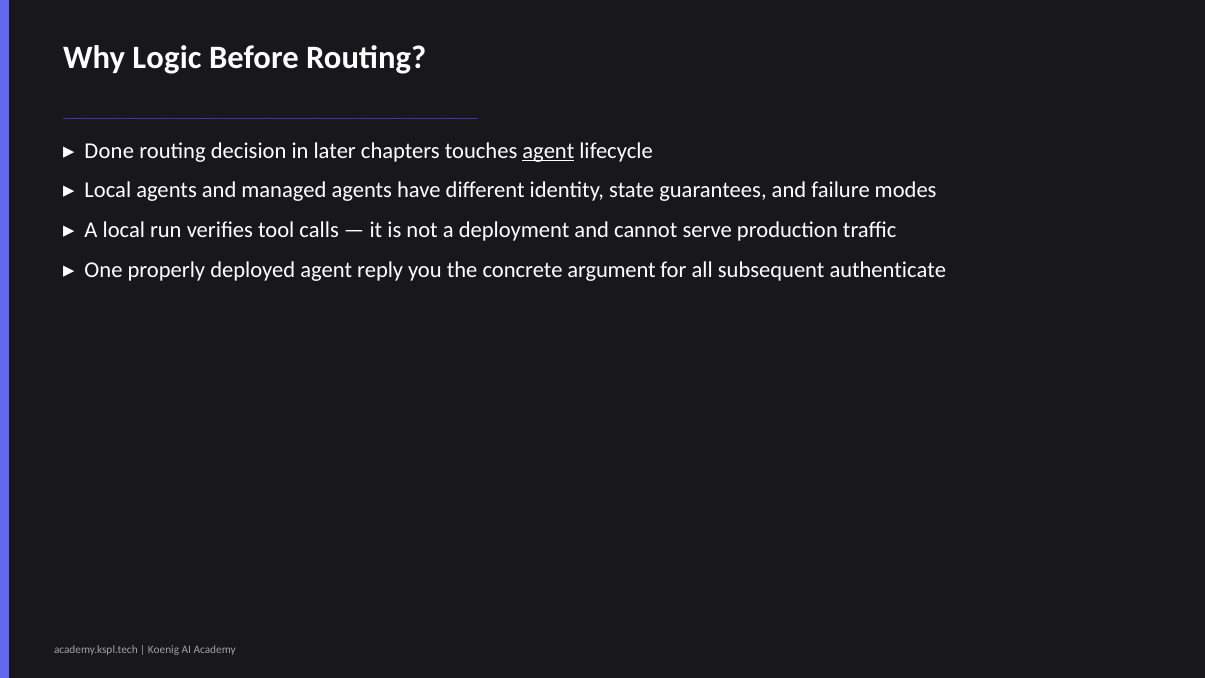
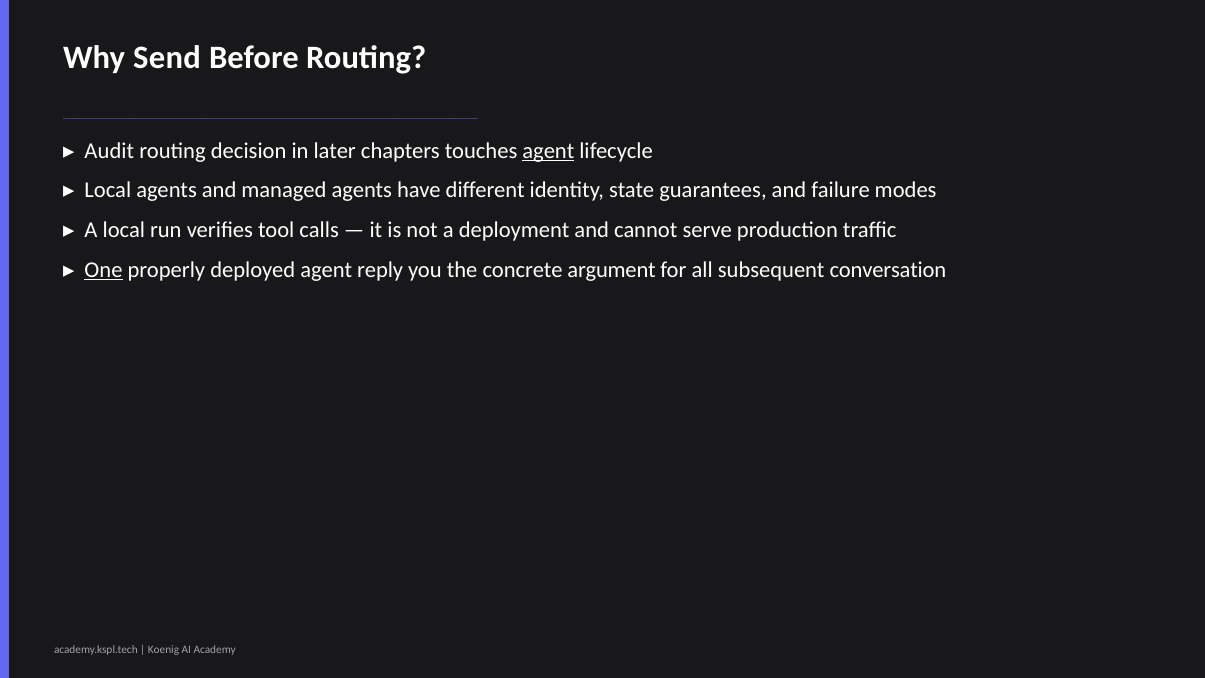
Logic: Logic -> Send
Done: Done -> Audit
One underline: none -> present
authenticate: authenticate -> conversation
